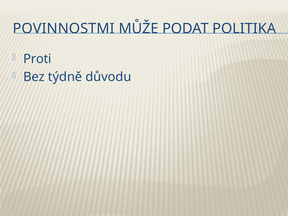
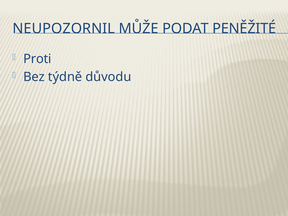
POVINNOSTMI: POVINNOSTMI -> NEUPOZORNIL
POLITIKA: POLITIKA -> PENĚŽITÉ
